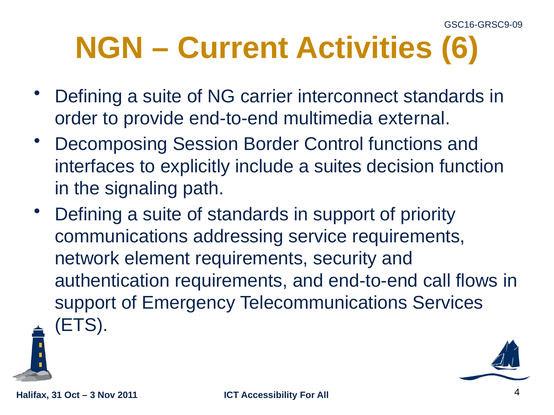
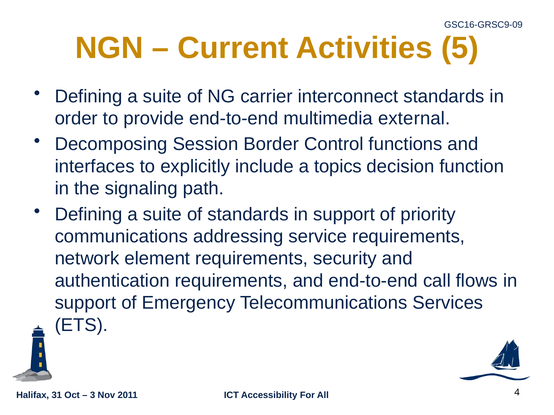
6: 6 -> 5
suites: suites -> topics
